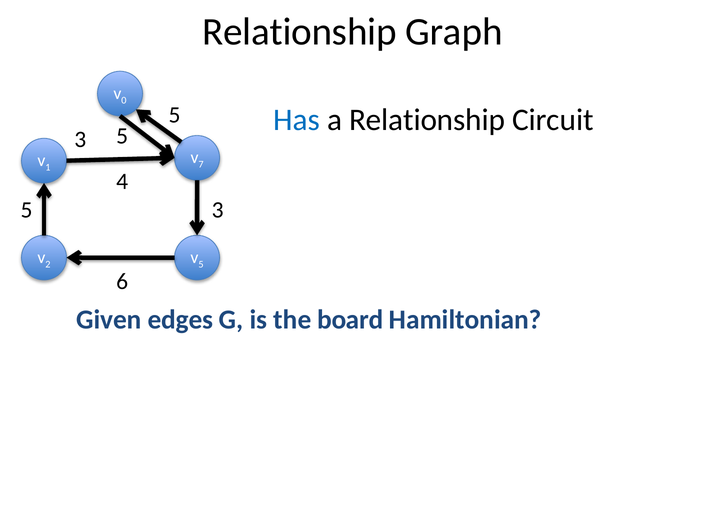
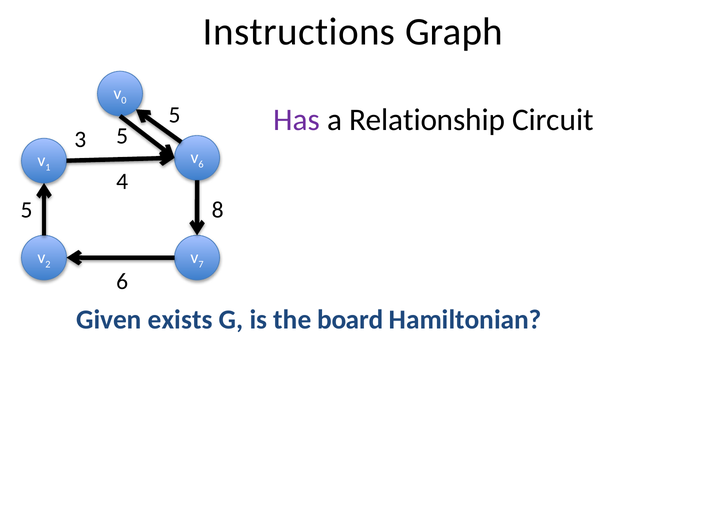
Relationship at (299, 32): Relationship -> Instructions
Has colour: blue -> purple
7 at (201, 164): 7 -> 6
3 at (218, 210): 3 -> 8
5 at (201, 264): 5 -> 7
edges: edges -> exists
